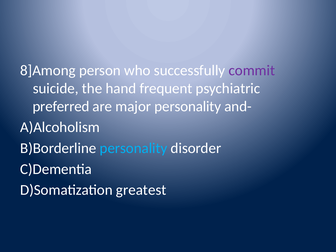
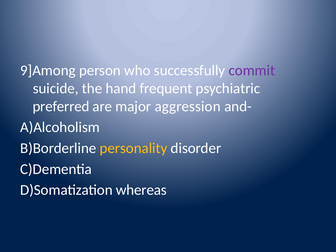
8]Among: 8]Among -> 9]Among
major personality: personality -> aggression
personality at (134, 148) colour: light blue -> yellow
greatest: greatest -> whereas
